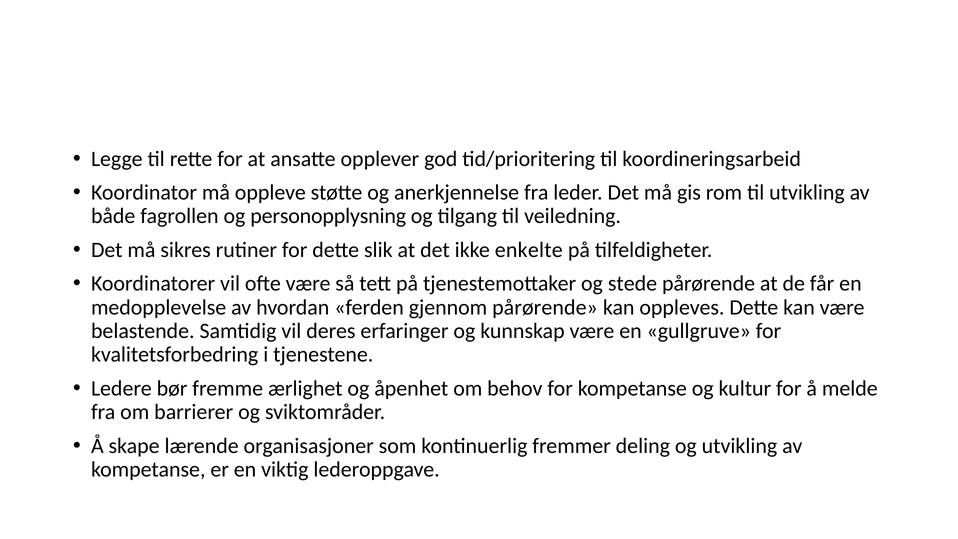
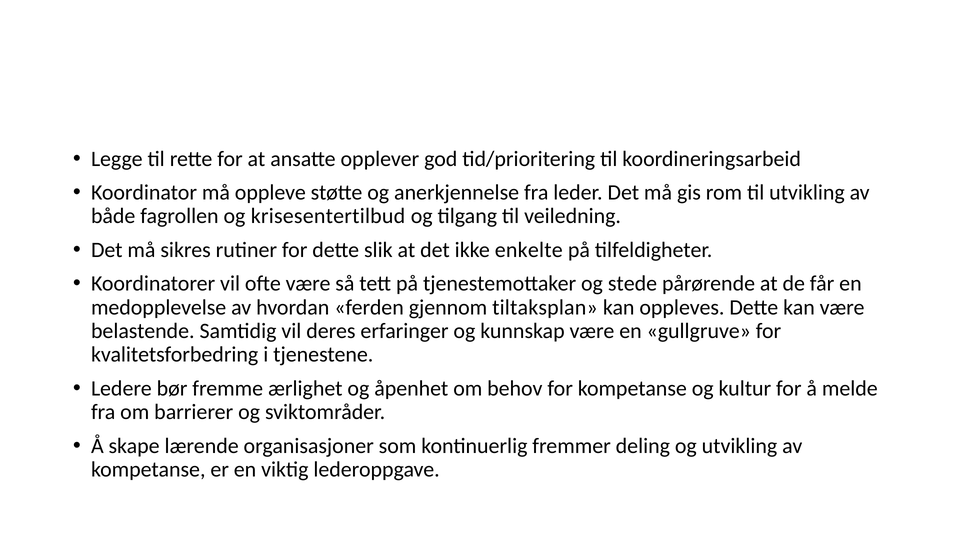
personopplysning: personopplysning -> krisesentertilbud
gjennom pårørende: pårørende -> tiltaksplan
